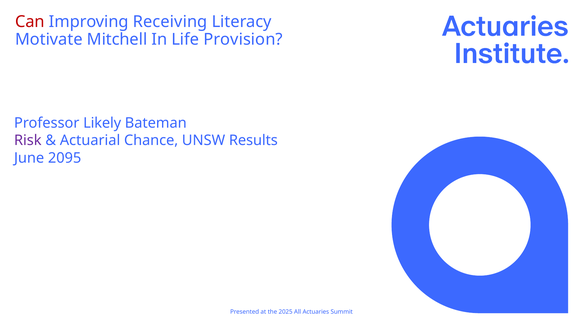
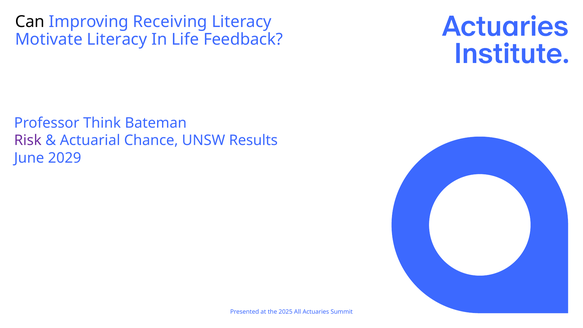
Can colour: red -> black
Motivate Mitchell: Mitchell -> Literacy
Provision: Provision -> Feedback
Likely: Likely -> Think
2095: 2095 -> 2029
